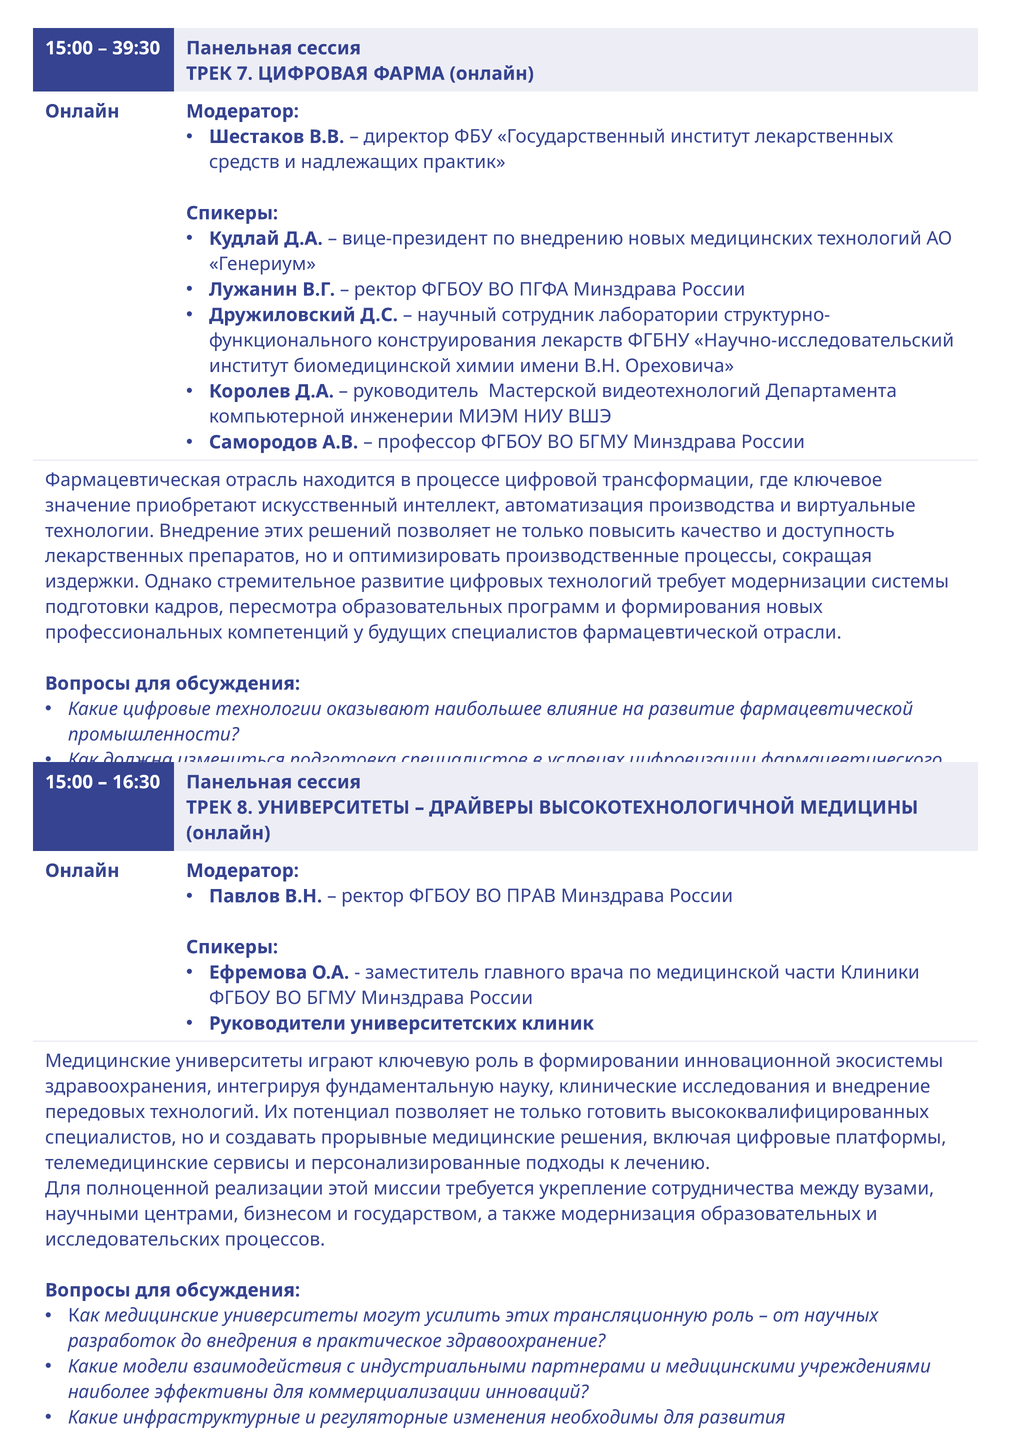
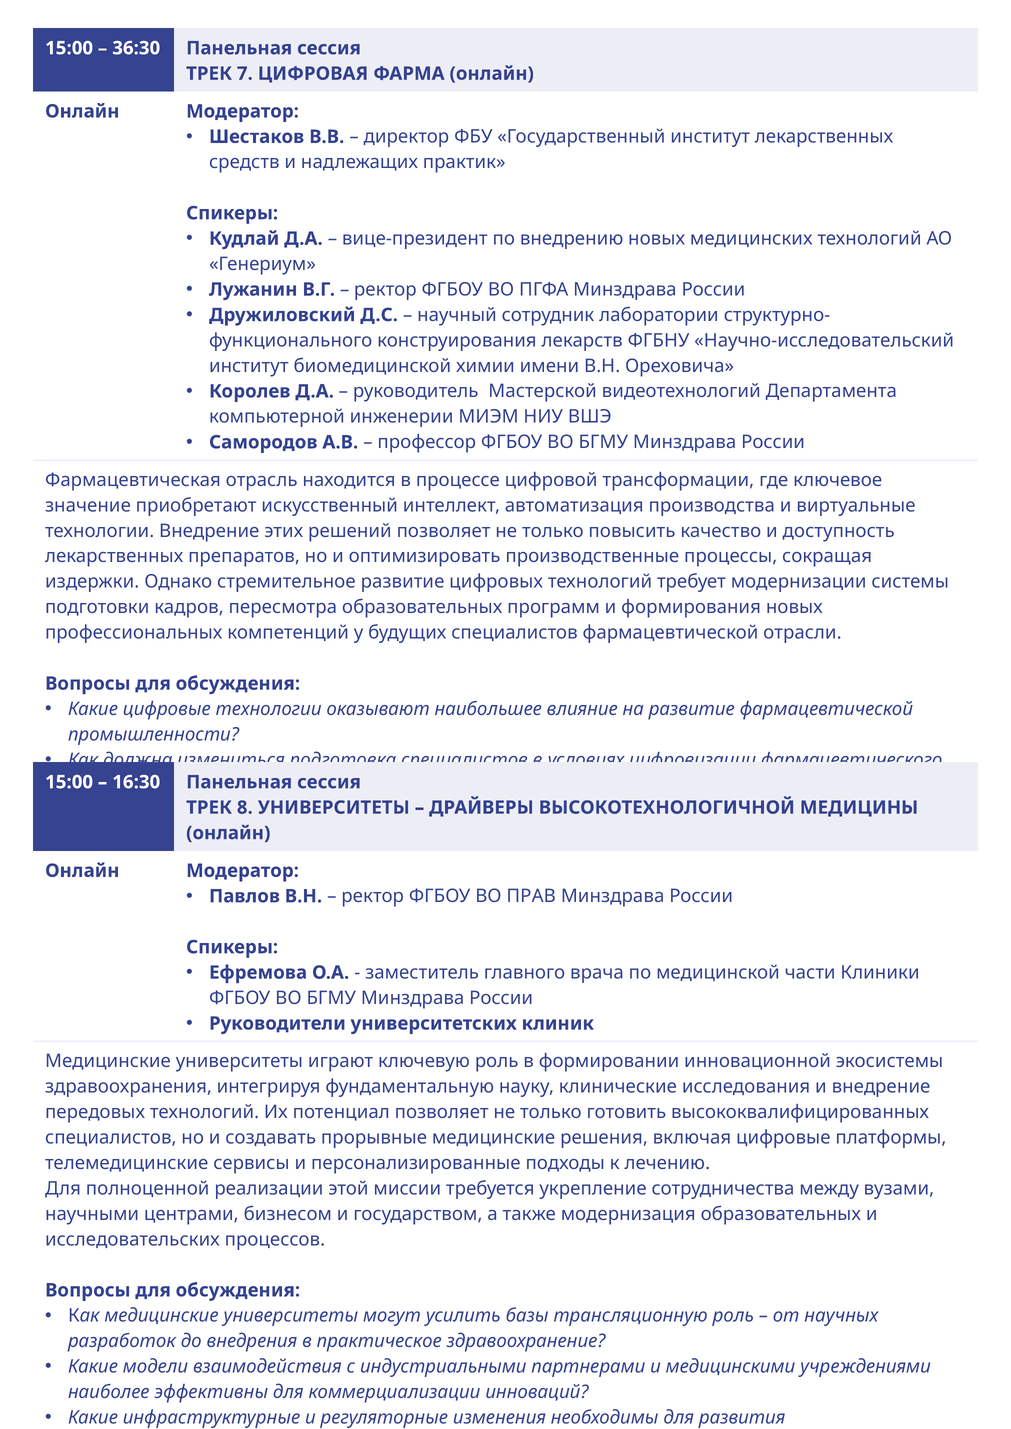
39:30: 39:30 -> 36:30
усилить этих: этих -> базы
